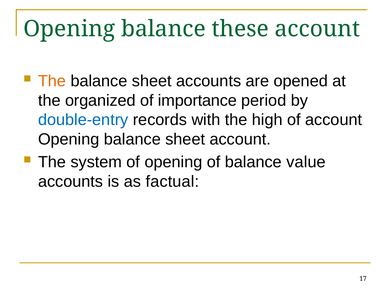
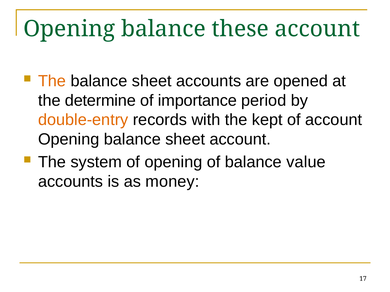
organized: organized -> determine
double-entry colour: blue -> orange
high: high -> kept
factual: factual -> money
